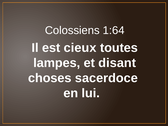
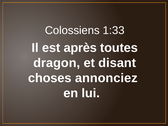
1:64: 1:64 -> 1:33
cieux: cieux -> après
lampes: lampes -> dragon
sacerdoce: sacerdoce -> annonciez
